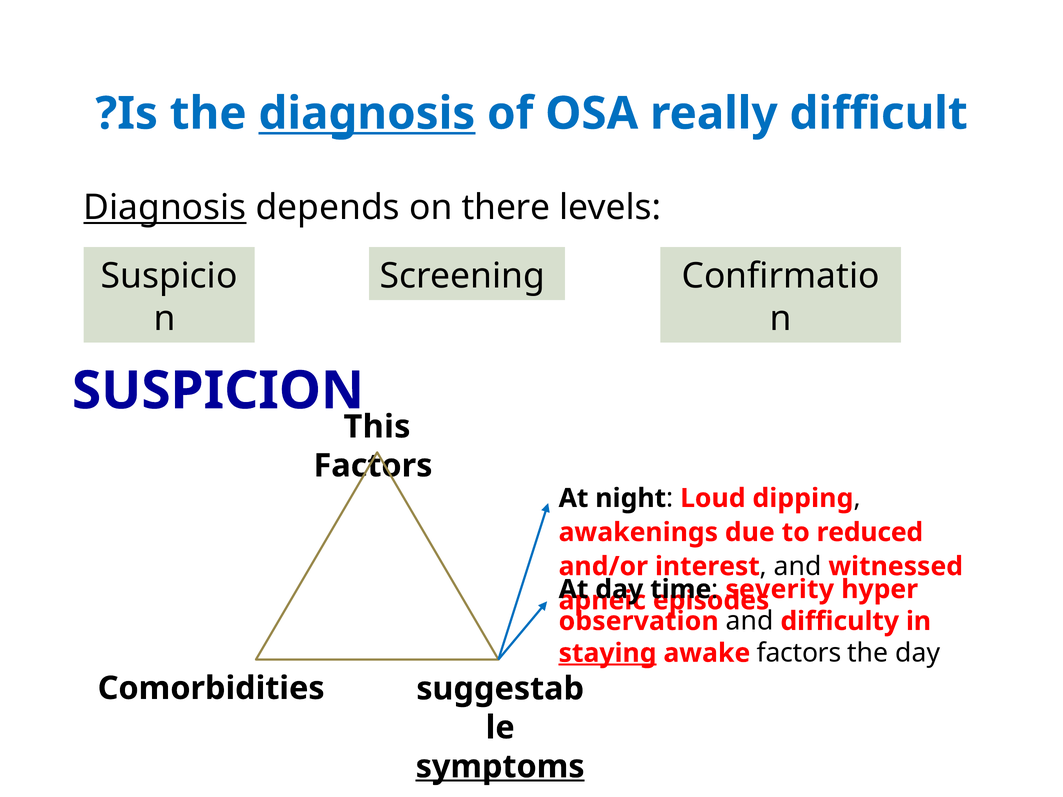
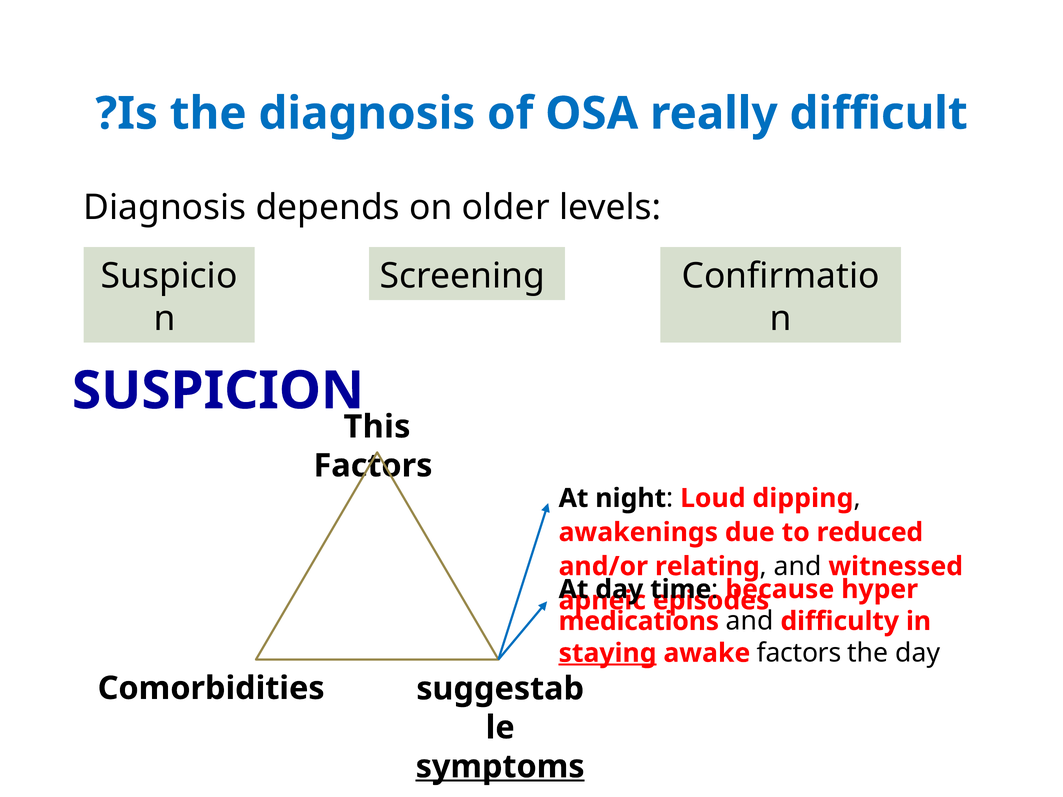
diagnosis at (367, 114) underline: present -> none
Diagnosis at (165, 208) underline: present -> none
there: there -> older
interest: interest -> relating
severity: severity -> because
observation: observation -> medications
